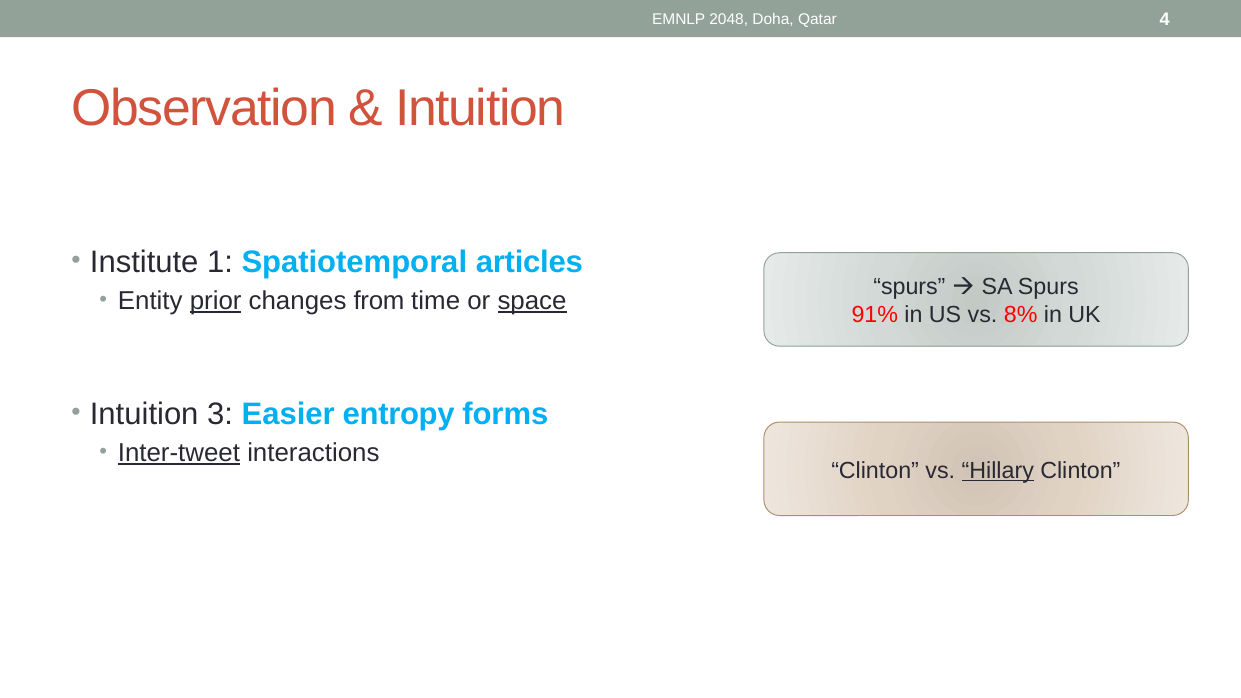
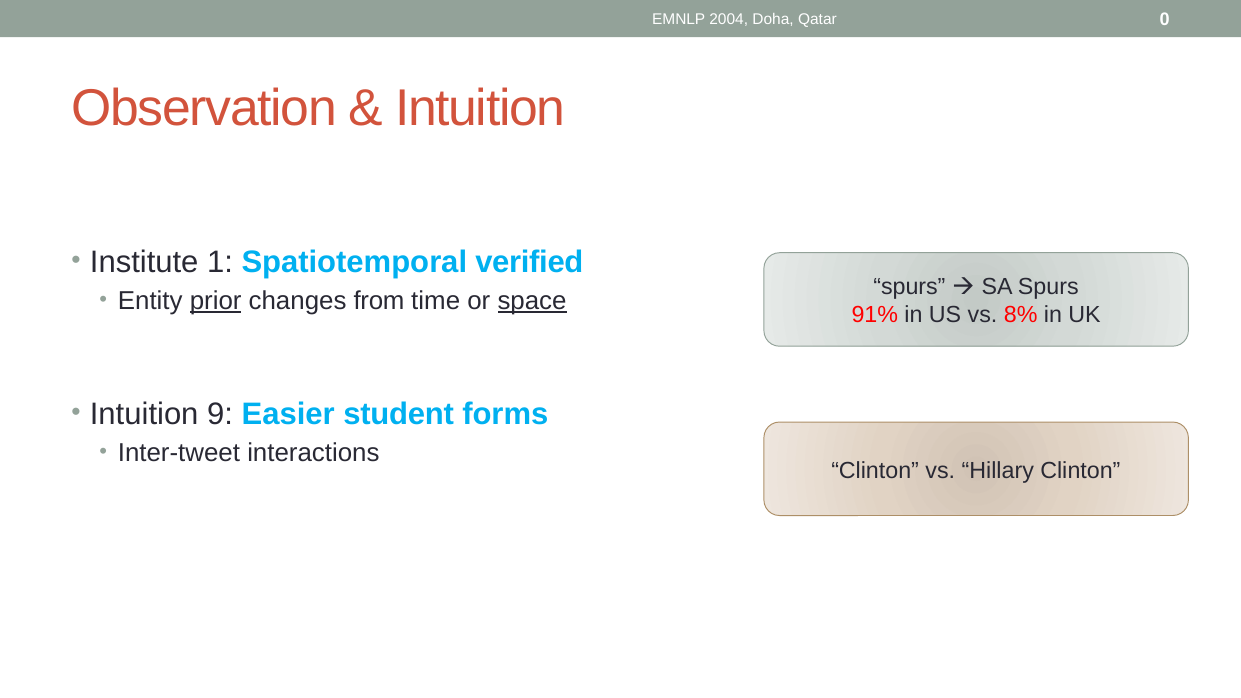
2048: 2048 -> 2004
4: 4 -> 0
articles: articles -> verified
3: 3 -> 9
entropy: entropy -> student
Inter-tweet underline: present -> none
Hillary underline: present -> none
